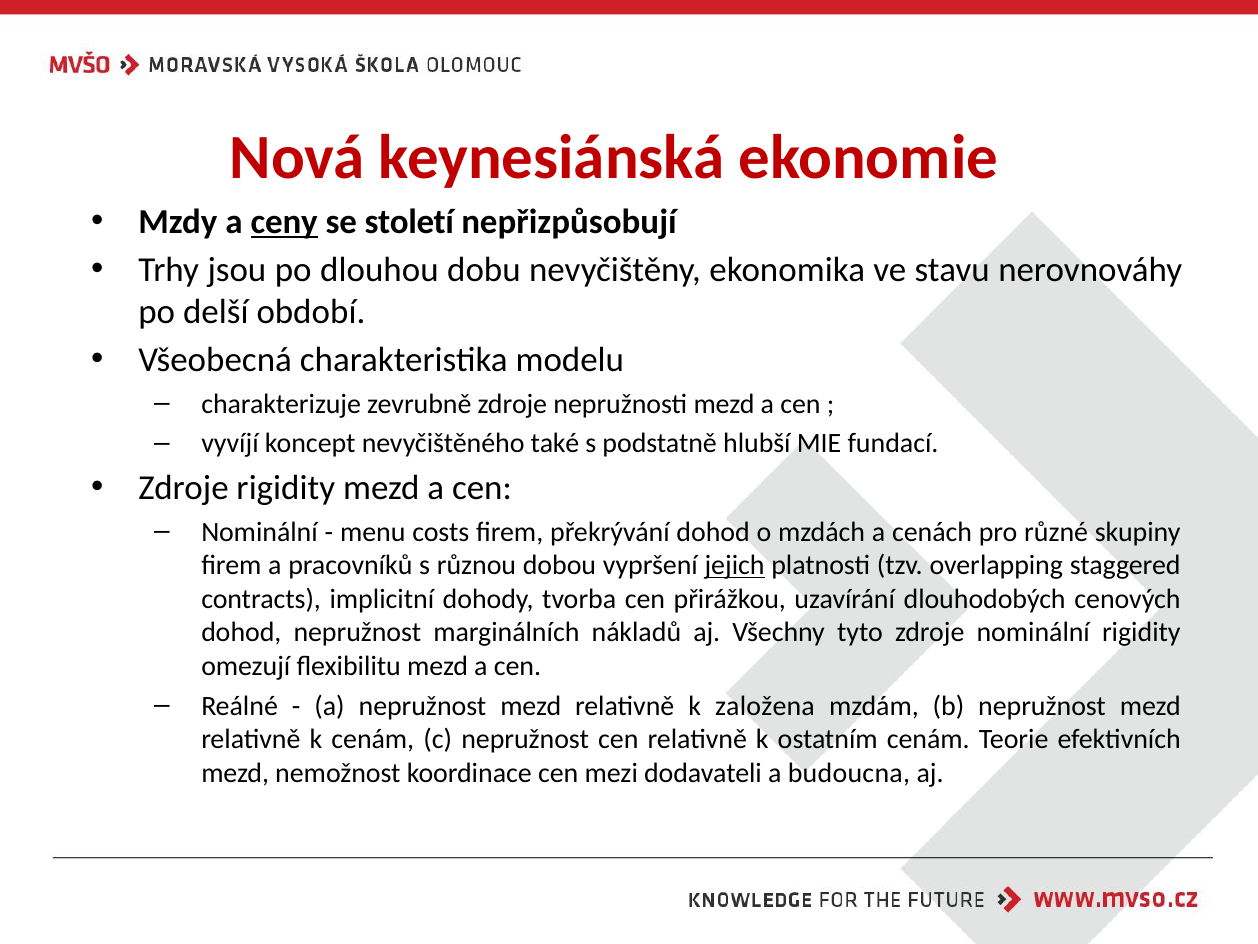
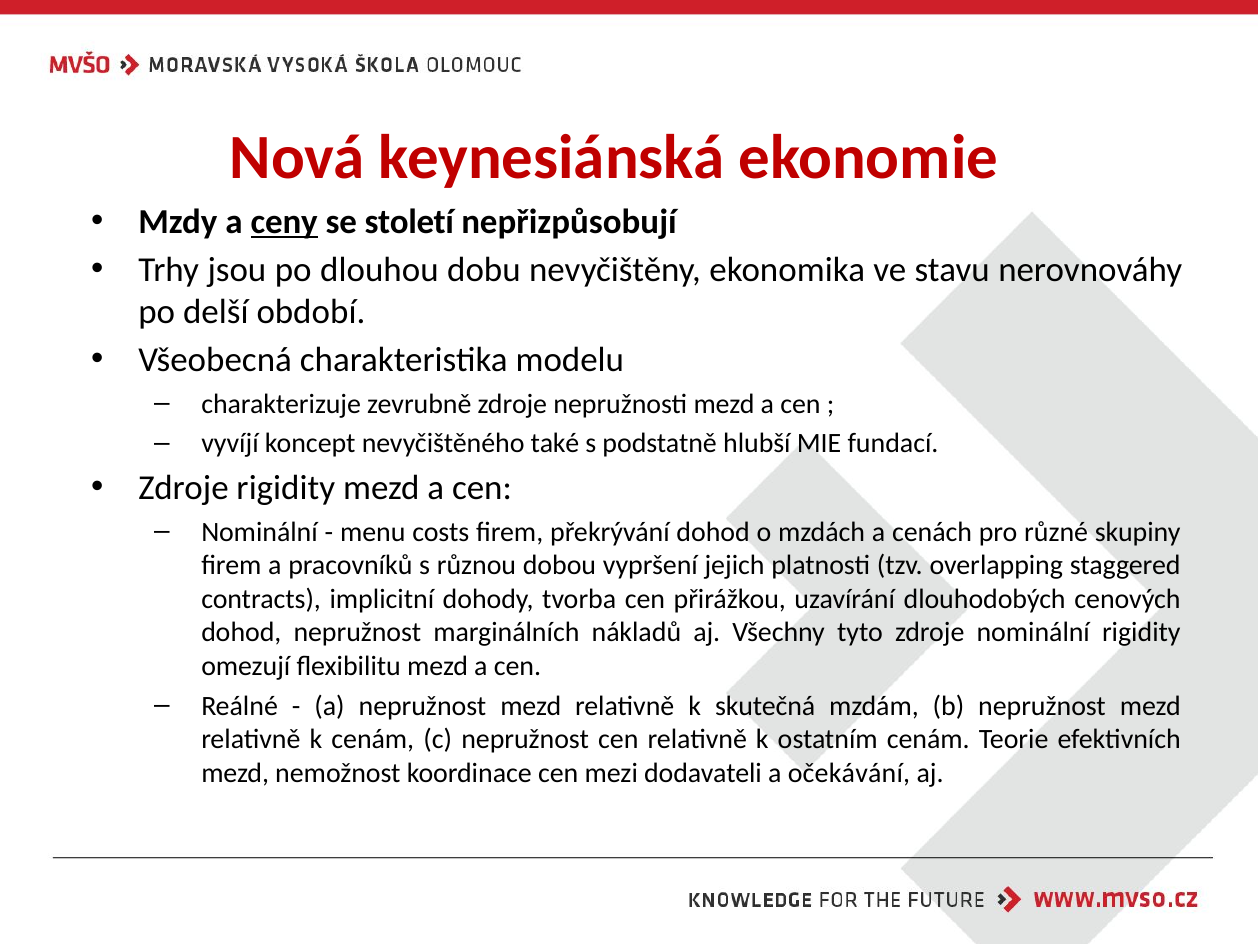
jejich underline: present -> none
založena: založena -> skutečná
budoucna: budoucna -> očekávání
